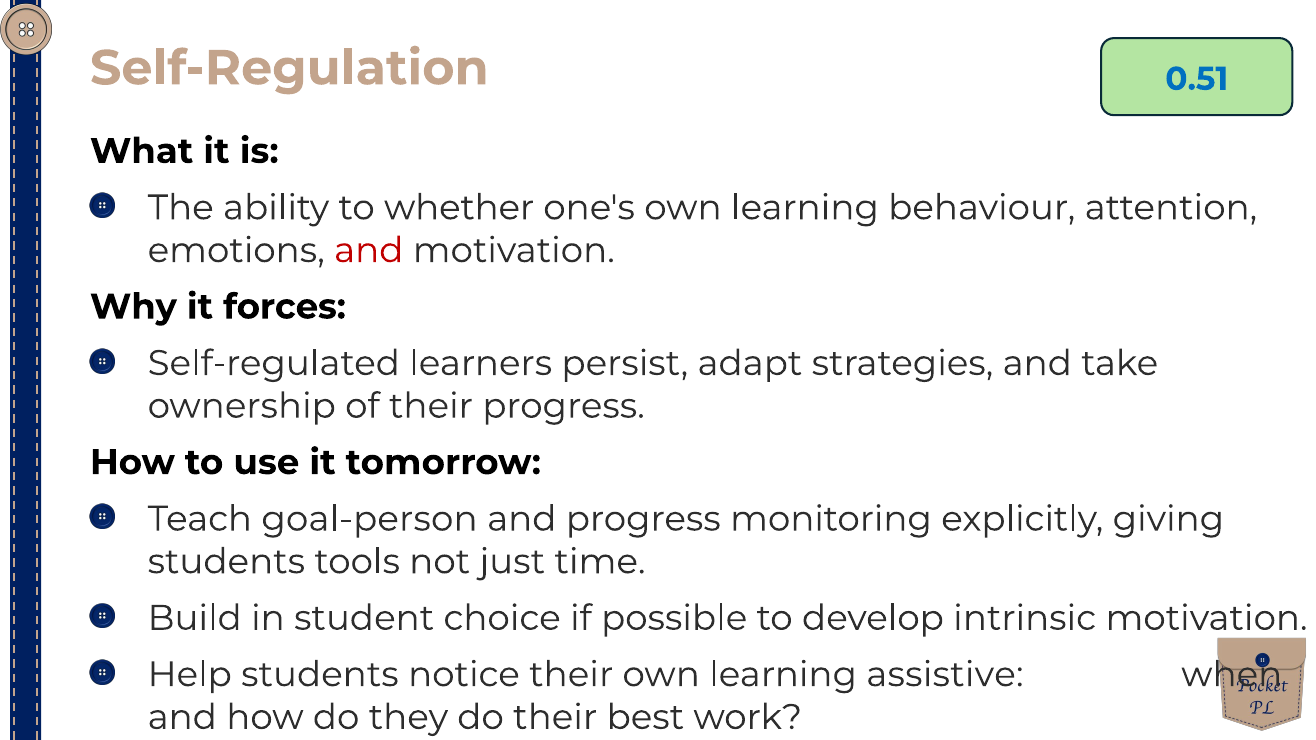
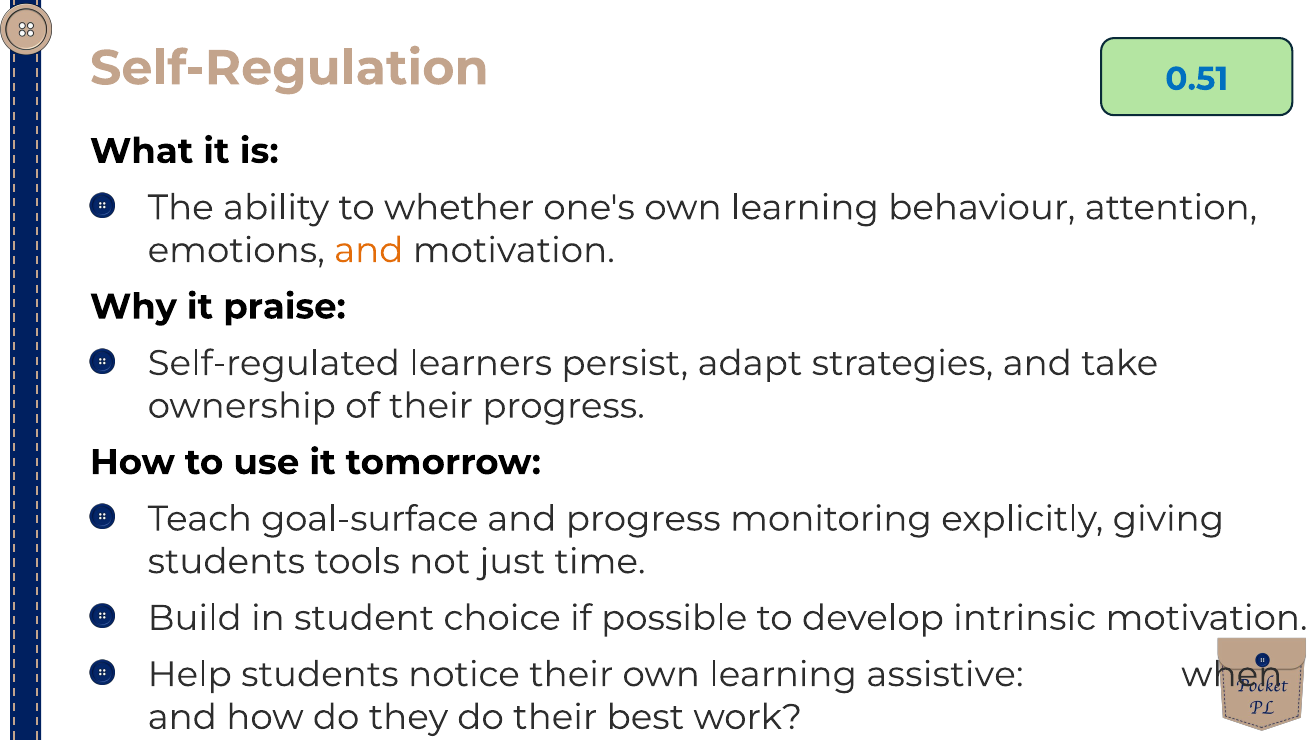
and at (369, 250) colour: red -> orange
forces: forces -> praise
goal-person: goal-person -> goal-surface
